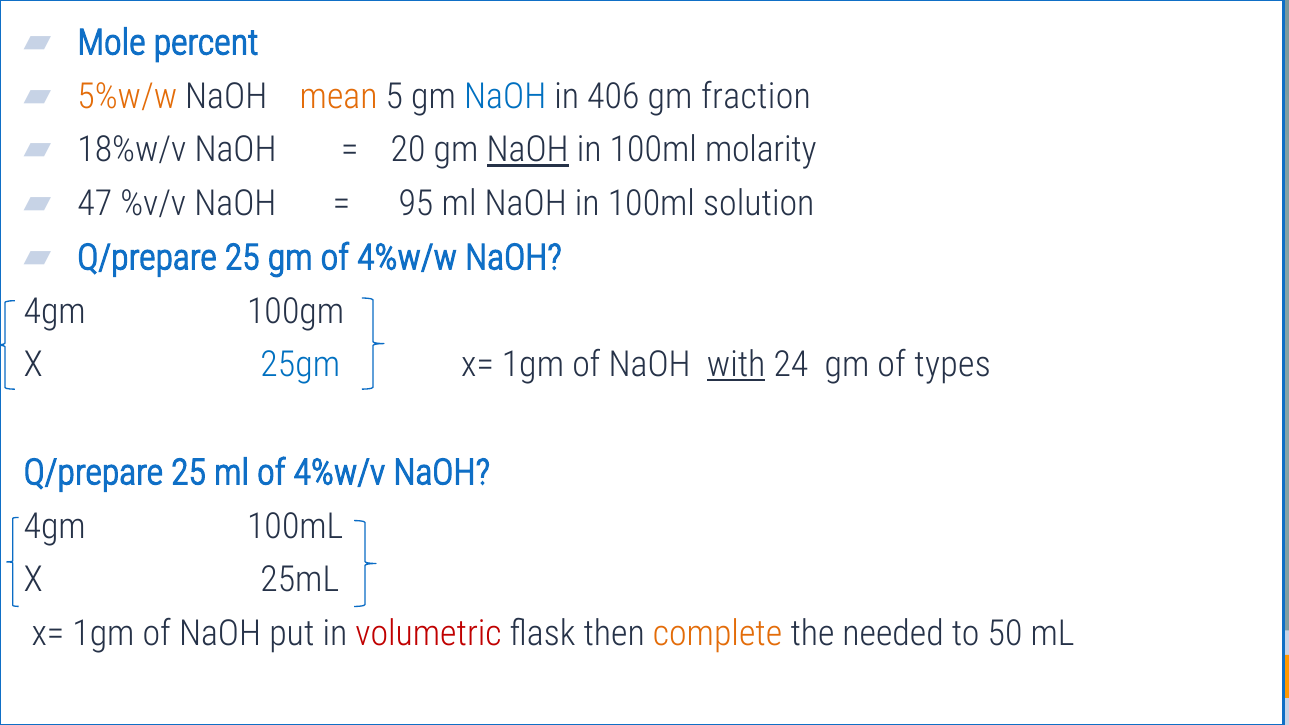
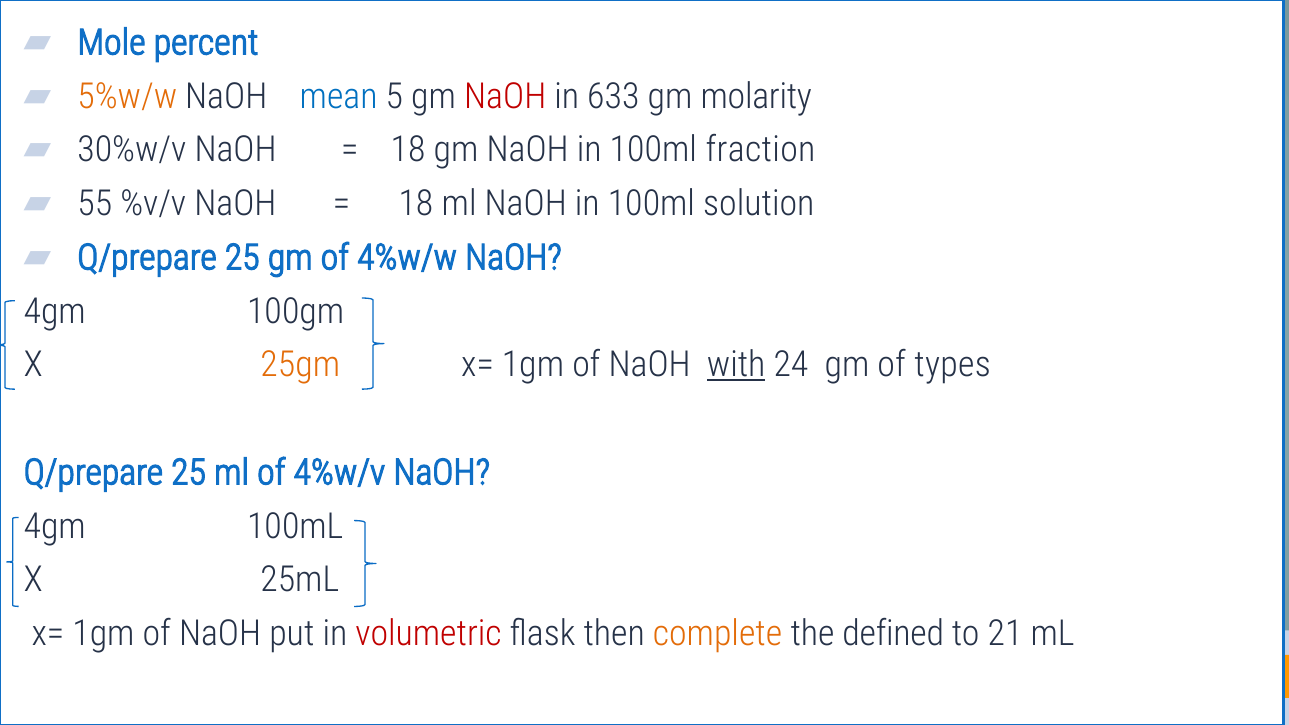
mean colour: orange -> blue
NaOH at (505, 96) colour: blue -> red
406: 406 -> 633
fraction: fraction -> molarity
18%w/v: 18%w/v -> 30%w/v
20 at (408, 150): 20 -> 18
NaOH at (528, 150) underline: present -> none
molarity: molarity -> fraction
47: 47 -> 55
95 at (416, 204): 95 -> 18
25gm colour: blue -> orange
needed: needed -> defined
50: 50 -> 21
